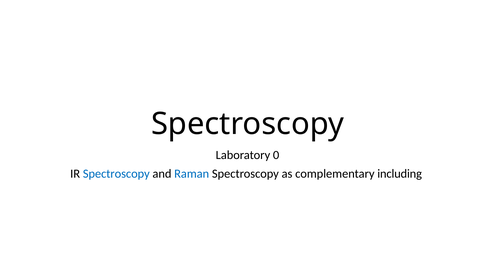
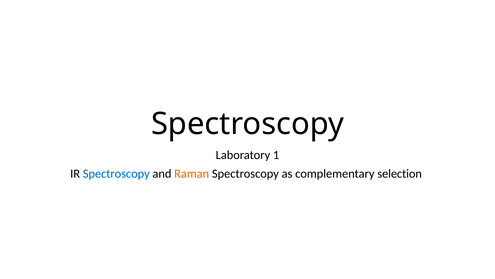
0: 0 -> 1
Raman colour: blue -> orange
including: including -> selection
